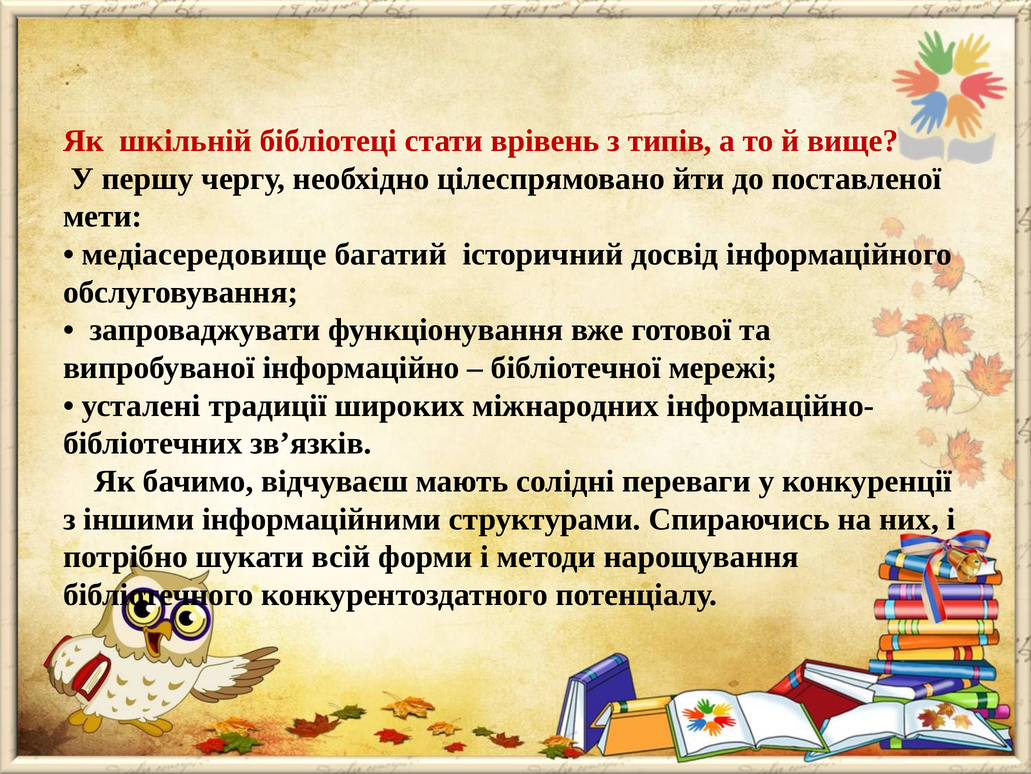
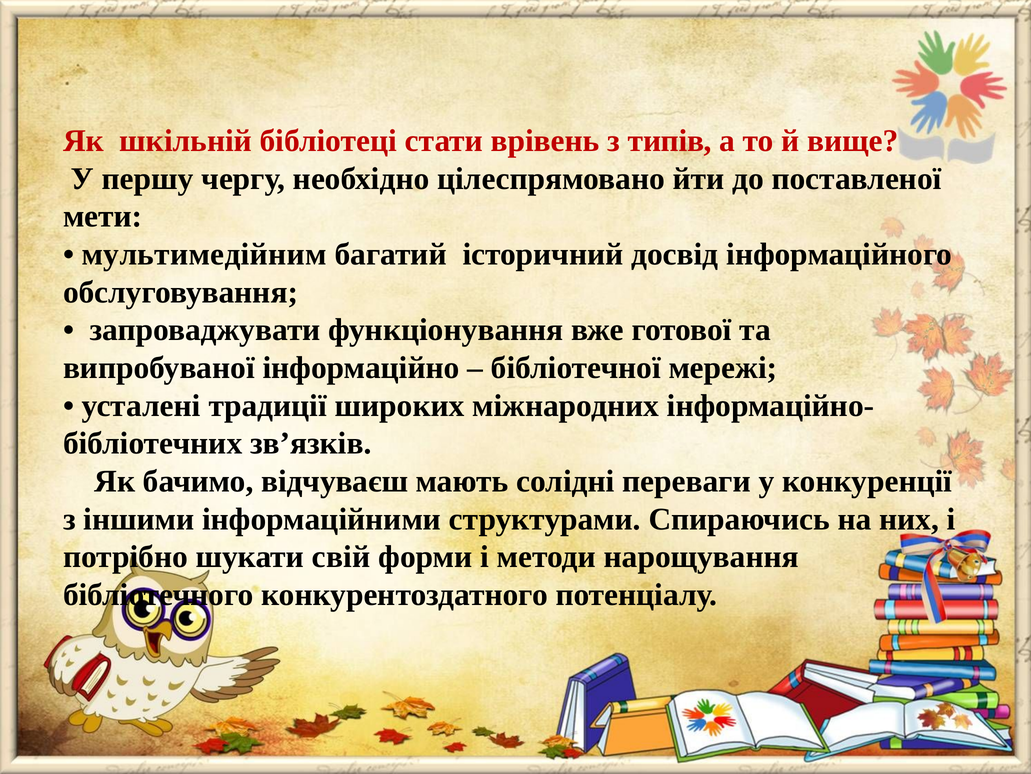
медіасередовище: медіасередовище -> мультимедійним
всій: всій -> свій
